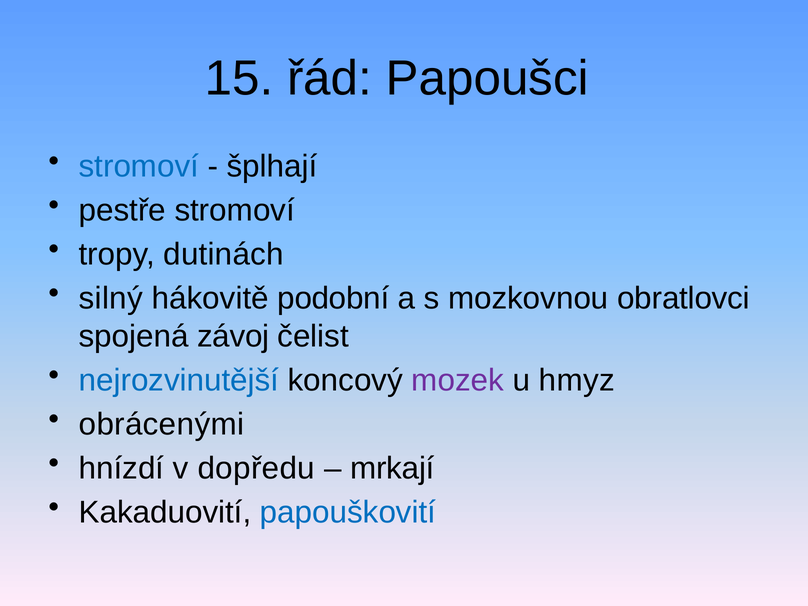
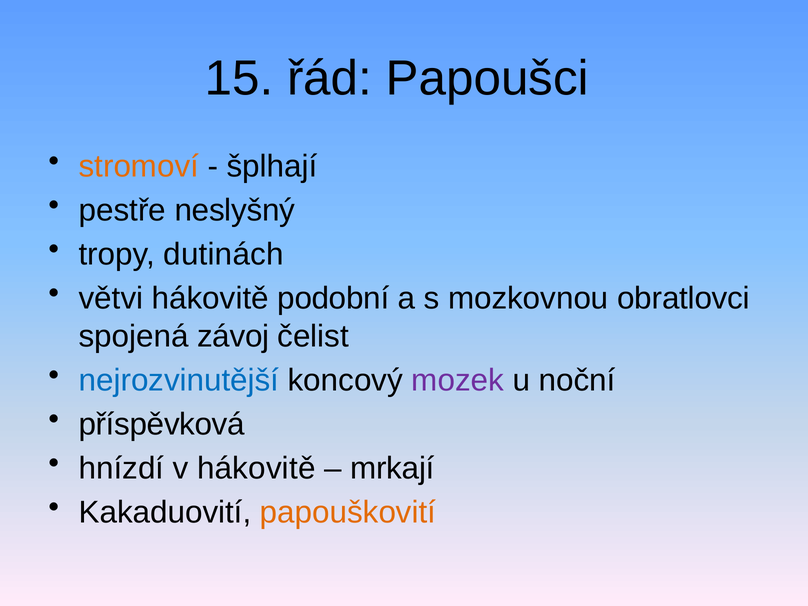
stromoví at (139, 166) colour: blue -> orange
pestře stromoví: stromoví -> neslyšný
silný: silný -> větvi
hmyz: hmyz -> noční
obrácenými: obrácenými -> příspěvková
v dopředu: dopředu -> hákovitě
papouškovití colour: blue -> orange
